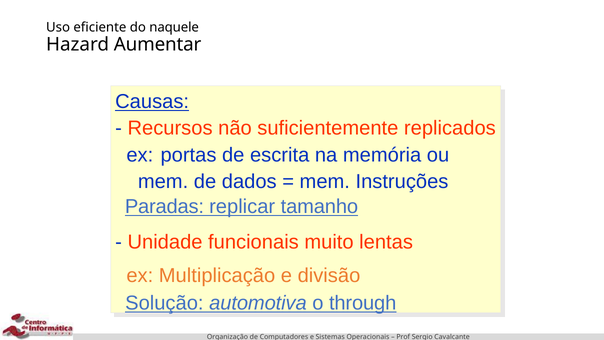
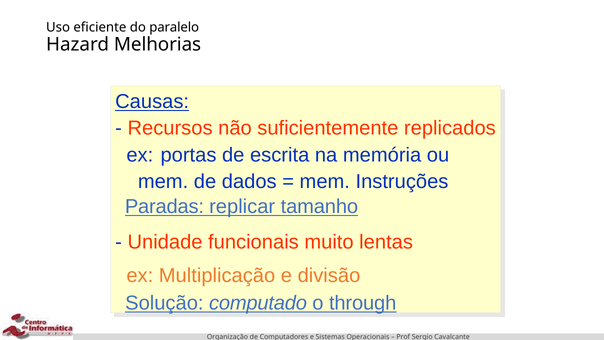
naquele: naquele -> paralelo
Aumentar: Aumentar -> Melhorias
automotiva: automotiva -> computado
